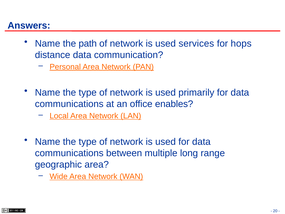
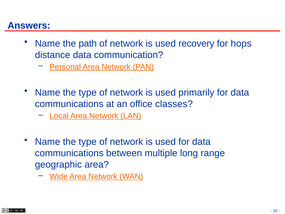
services: services -> recovery
enables: enables -> classes
